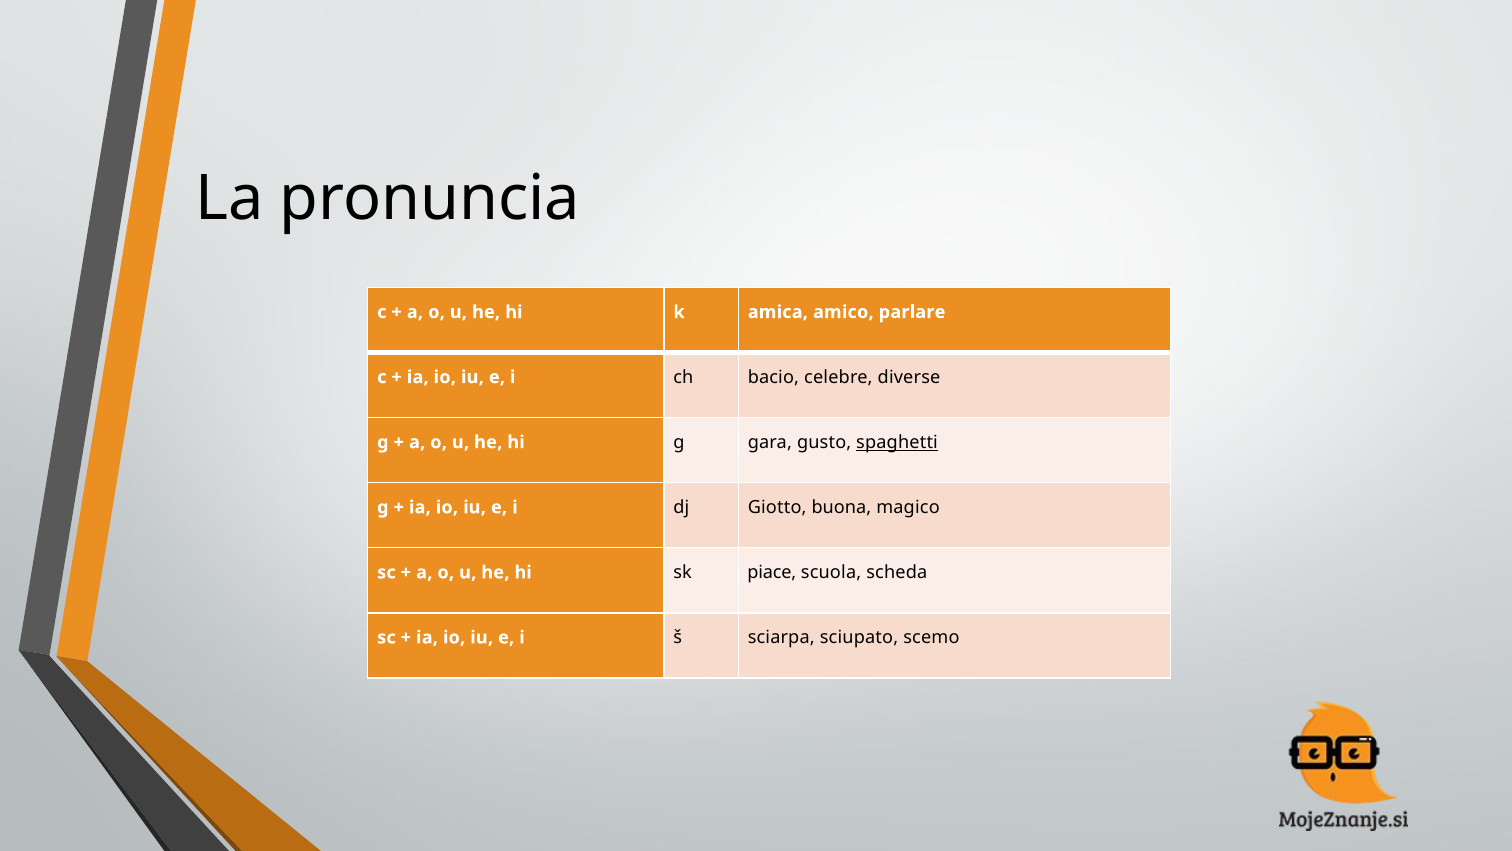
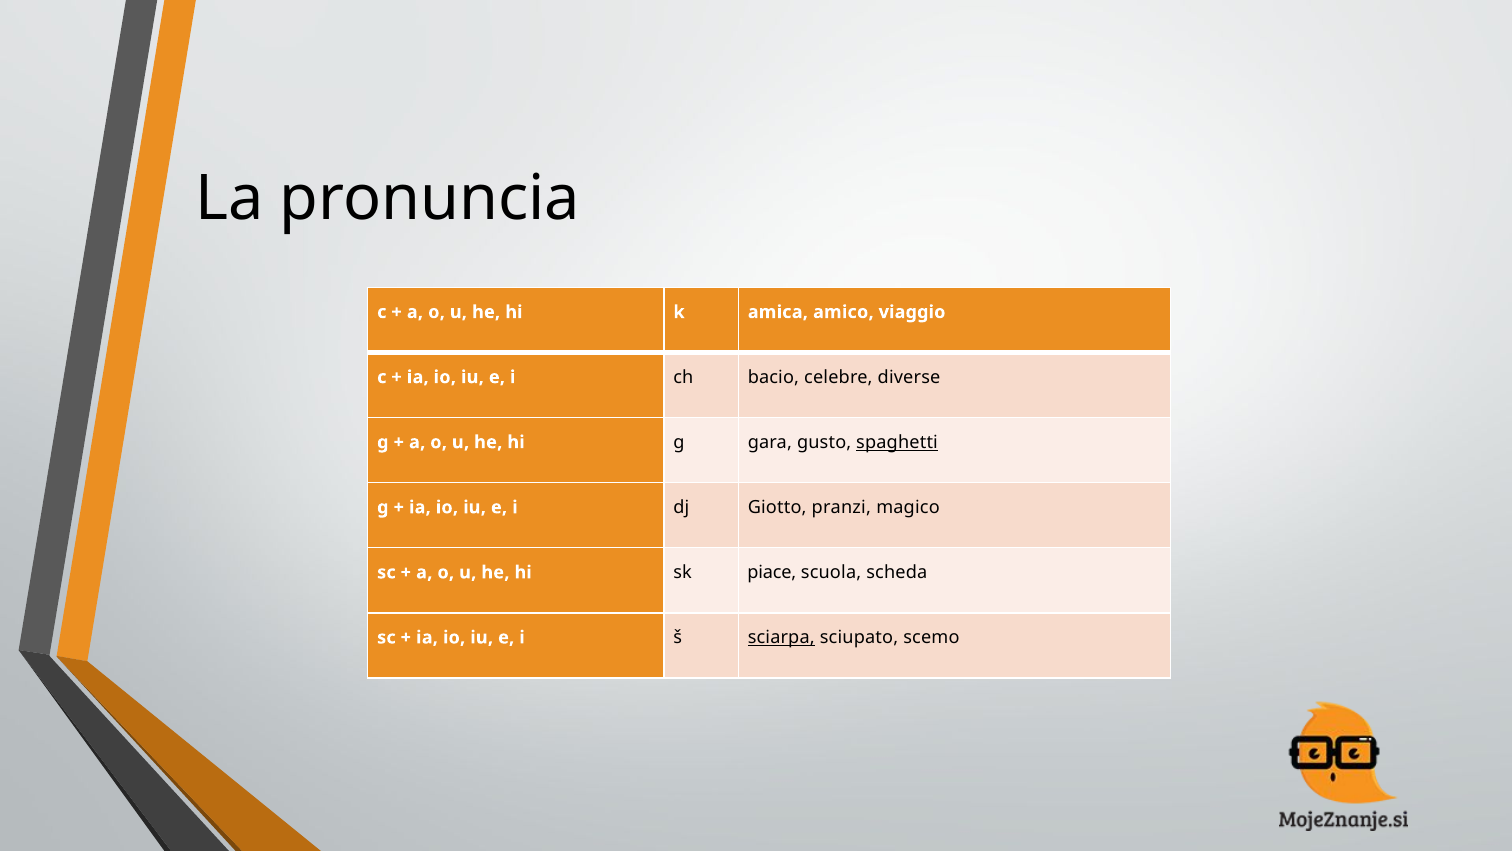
parlare: parlare -> viaggio
buona: buona -> pranzi
sciarpa underline: none -> present
